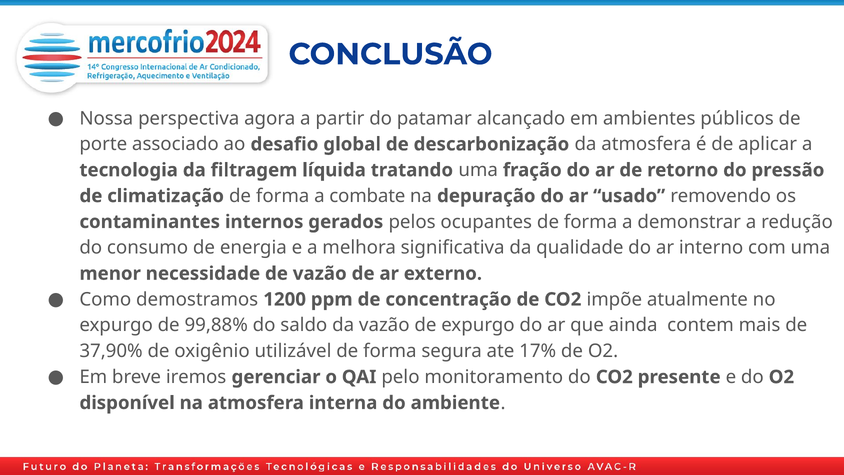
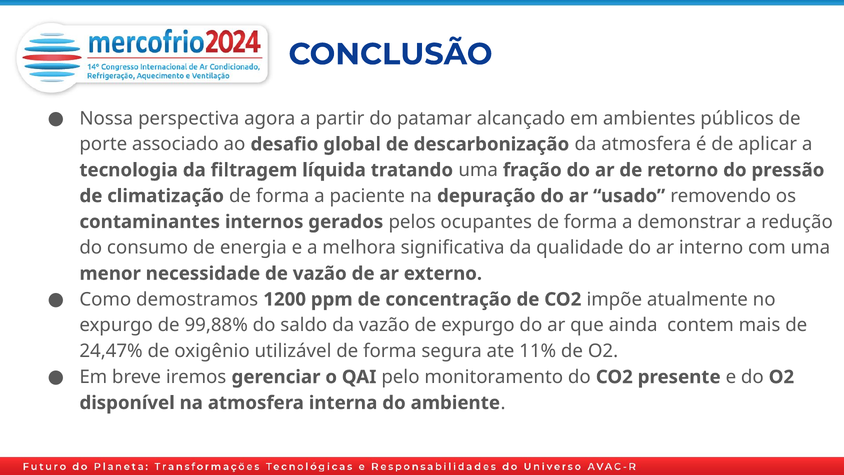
combate: combate -> paciente
37,90%: 37,90% -> 24,47%
17%: 17% -> 11%
